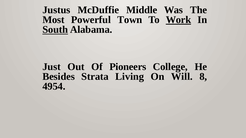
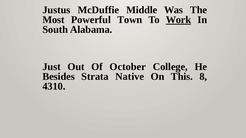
South underline: present -> none
Pioneers: Pioneers -> October
Living: Living -> Native
Will: Will -> This
4954: 4954 -> 4310
